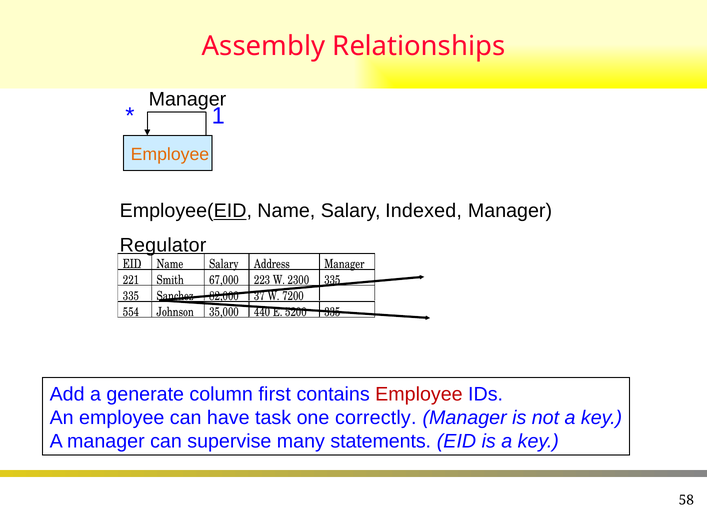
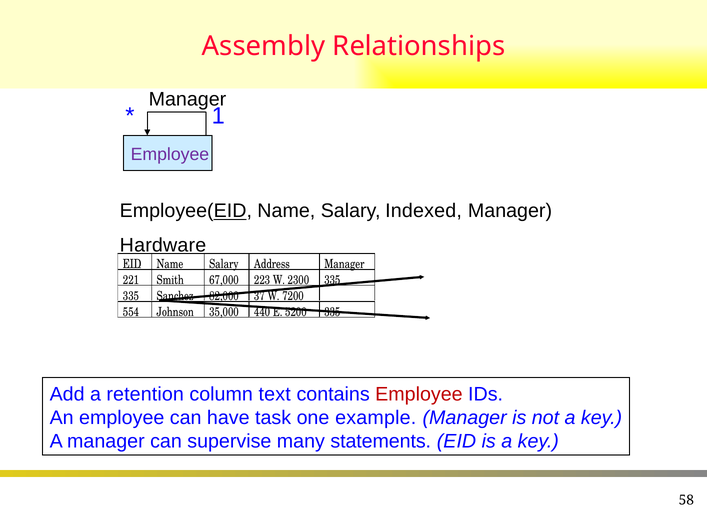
Employee at (170, 154) colour: orange -> purple
Regulator: Regulator -> Hardware
generate: generate -> retention
first: first -> text
correctly: correctly -> example
